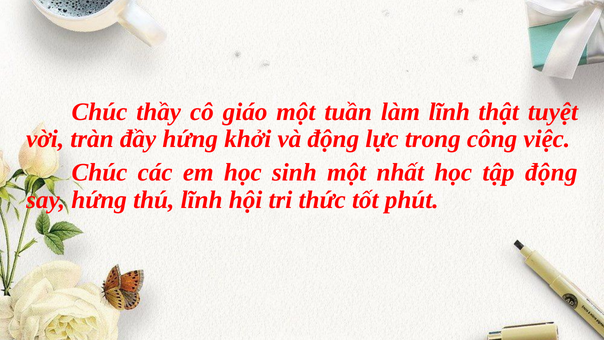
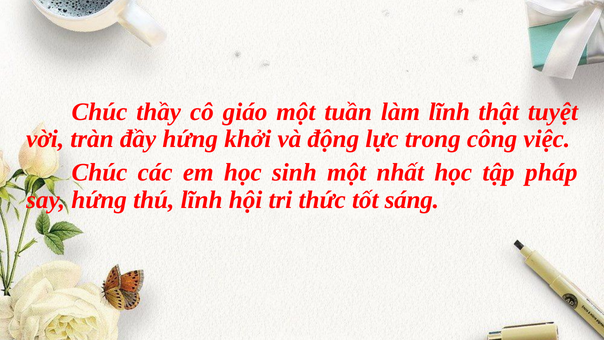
tập động: động -> pháp
phút: phút -> sáng
